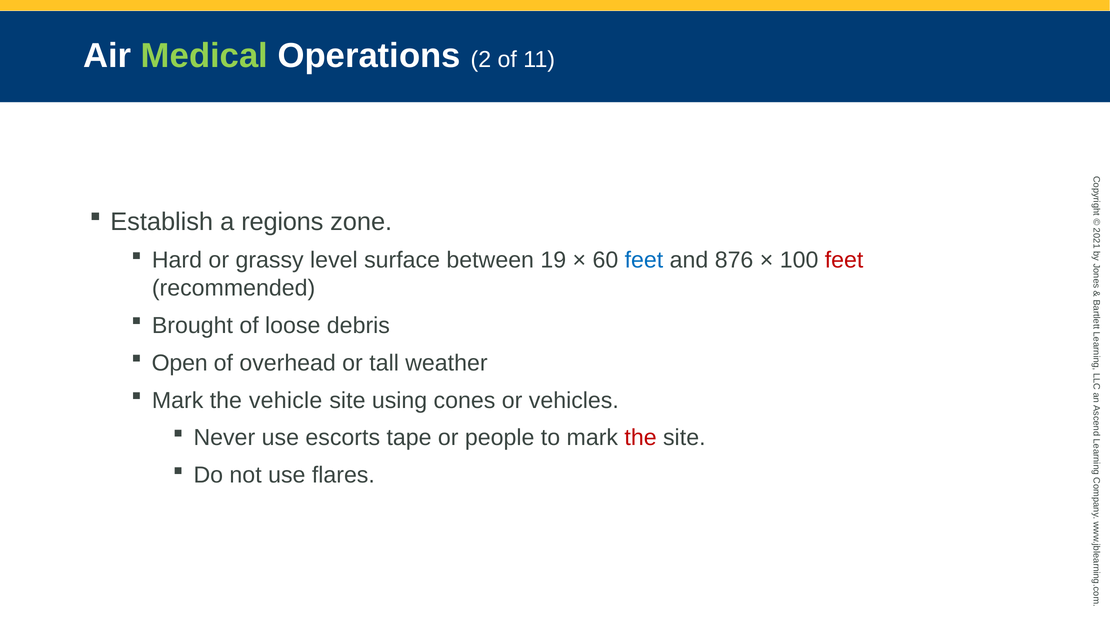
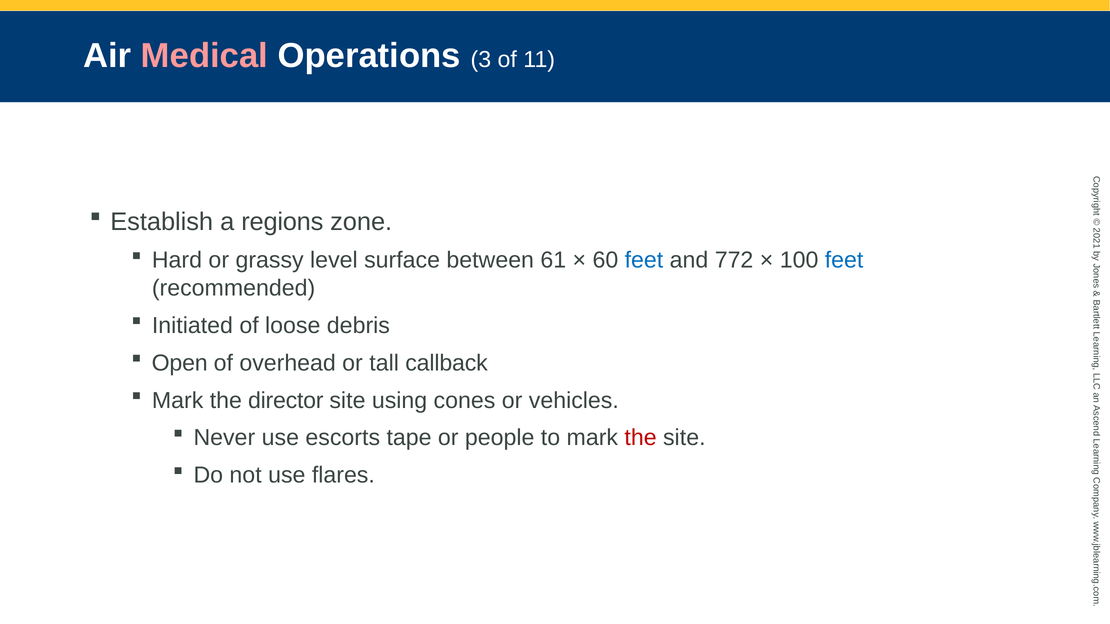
Medical colour: light green -> pink
Operations 2: 2 -> 3
19: 19 -> 61
876: 876 -> 772
feet at (844, 260) colour: red -> blue
Brought: Brought -> Initiated
weather: weather -> callback
vehicle: vehicle -> director
